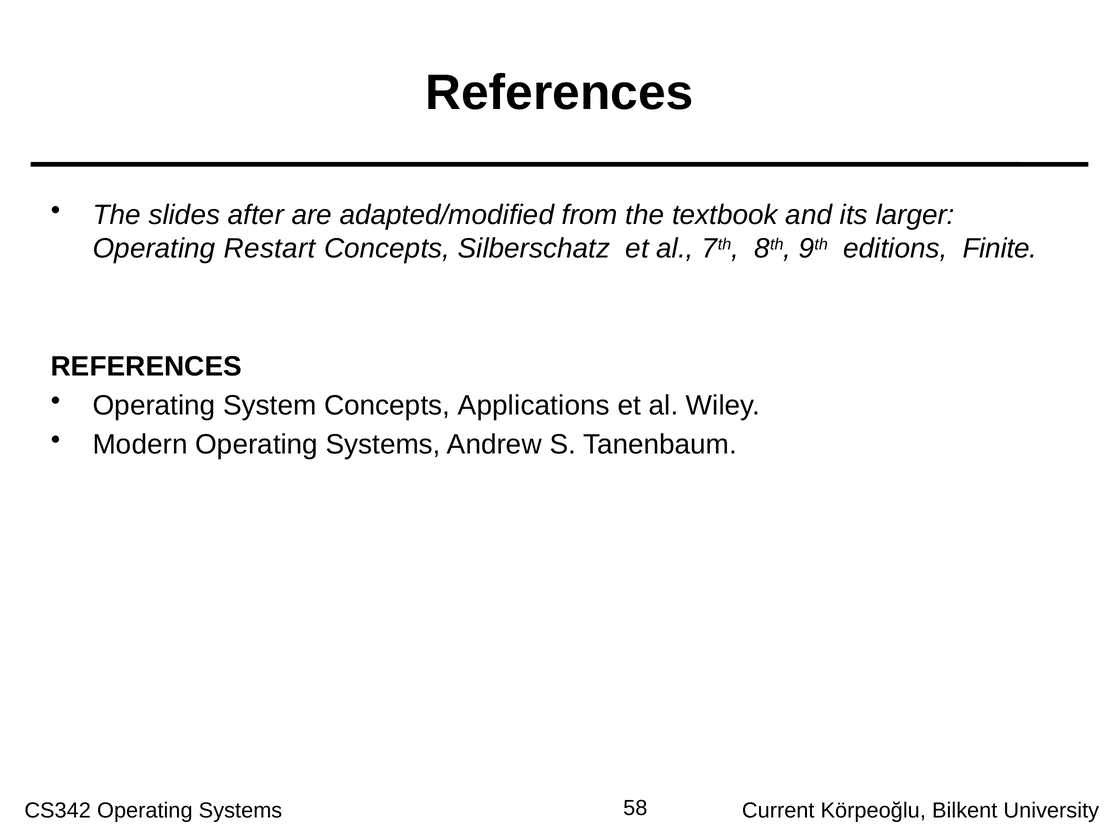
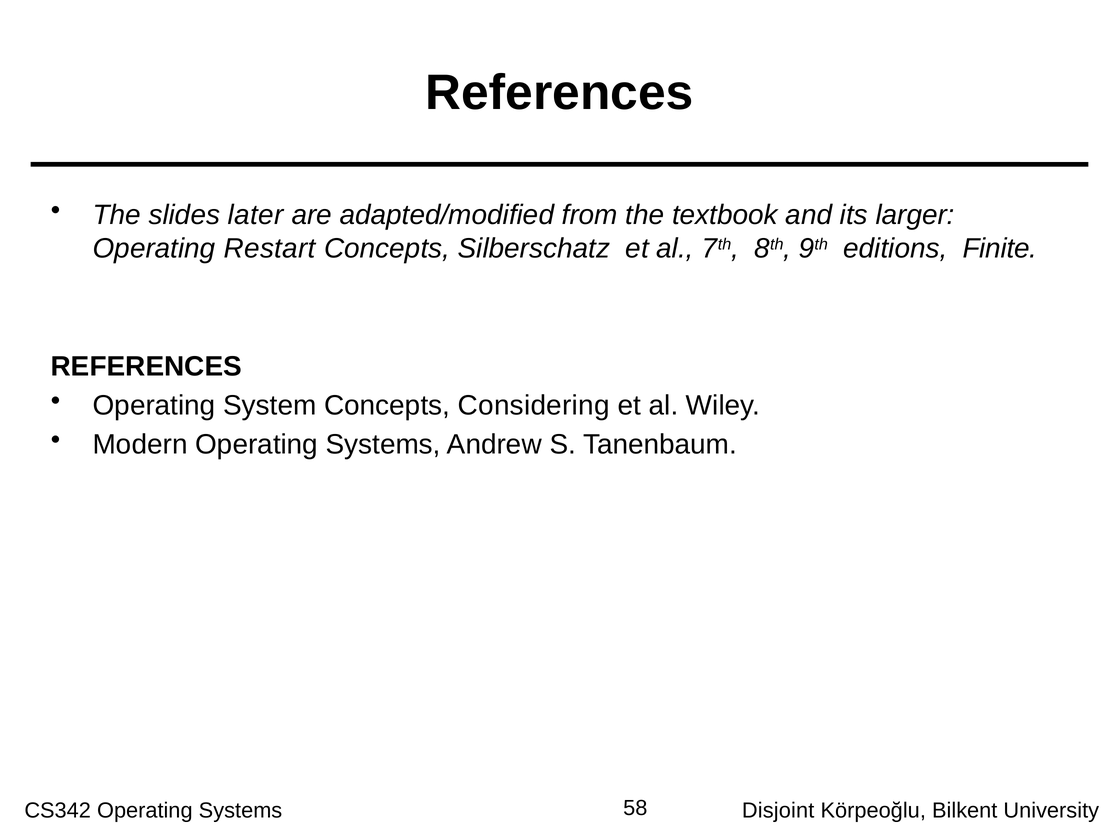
after: after -> later
Applications: Applications -> Considering
Current: Current -> Disjoint
